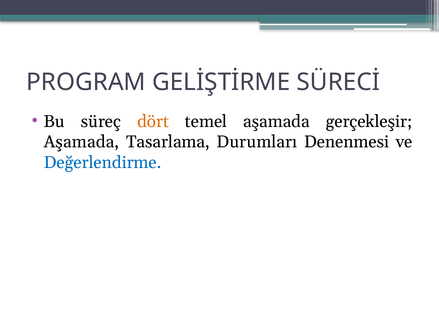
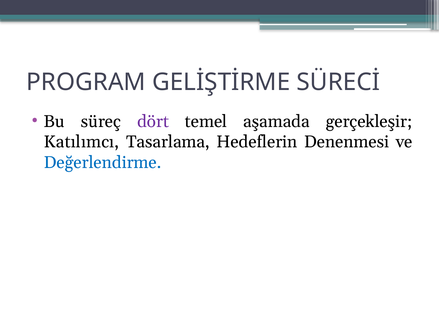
dört colour: orange -> purple
Aşamada at (82, 142): Aşamada -> Katılımcı
Durumları: Durumları -> Hedeflerin
